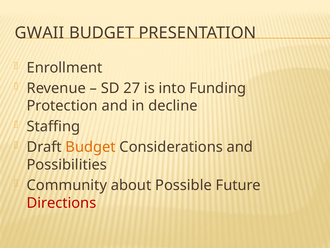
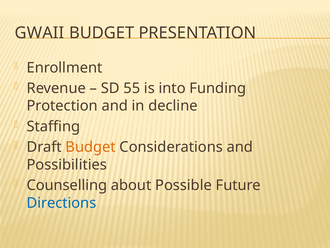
27: 27 -> 55
Community: Community -> Counselling
Directions colour: red -> blue
